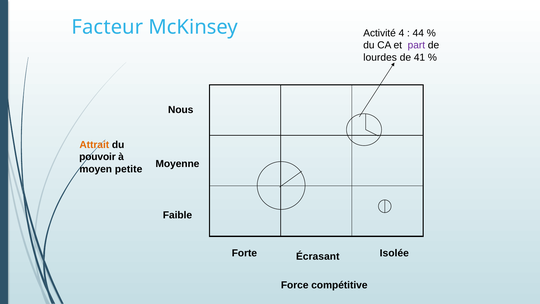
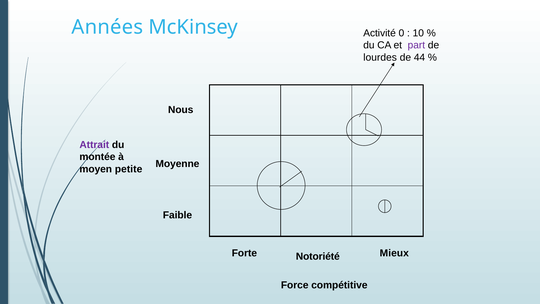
Facteur: Facteur -> Années
4: 4 -> 0
44: 44 -> 10
41: 41 -> 44
Attrait colour: orange -> purple
pouvoir: pouvoir -> montée
Isolée: Isolée -> Mieux
Écrasant: Écrasant -> Notoriété
